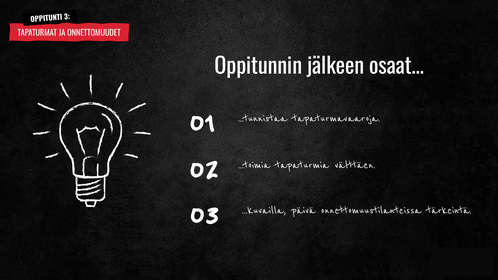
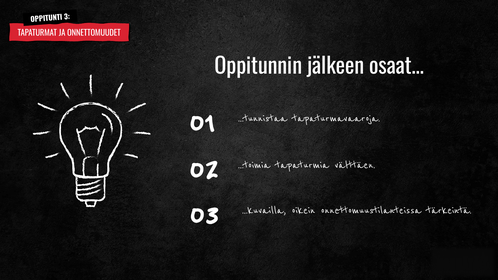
päivä: päivä -> oikein
